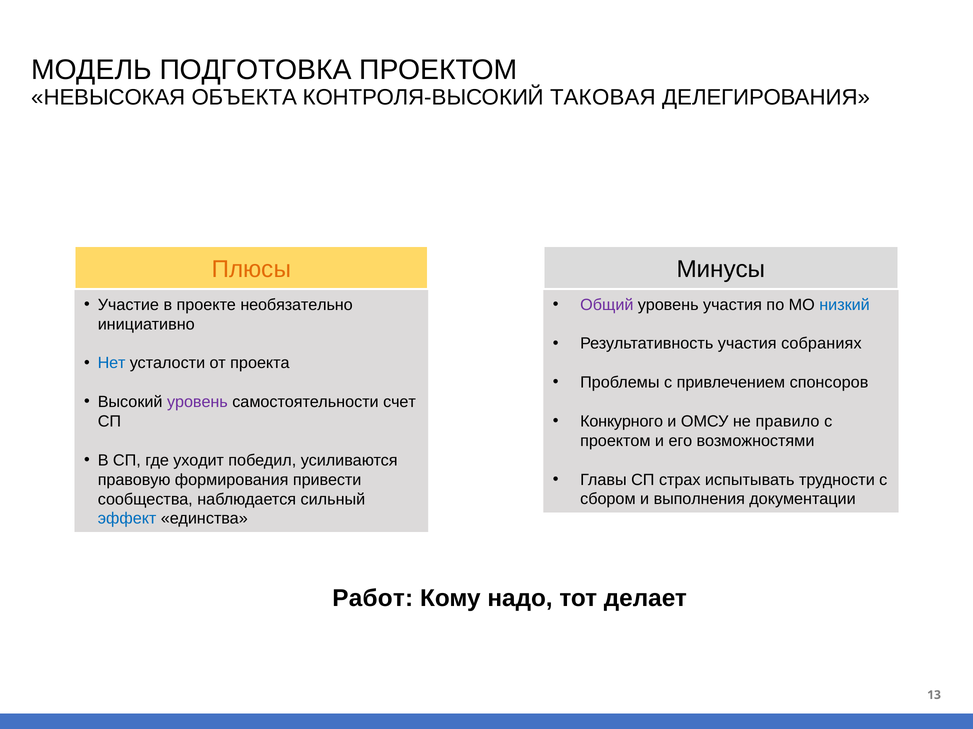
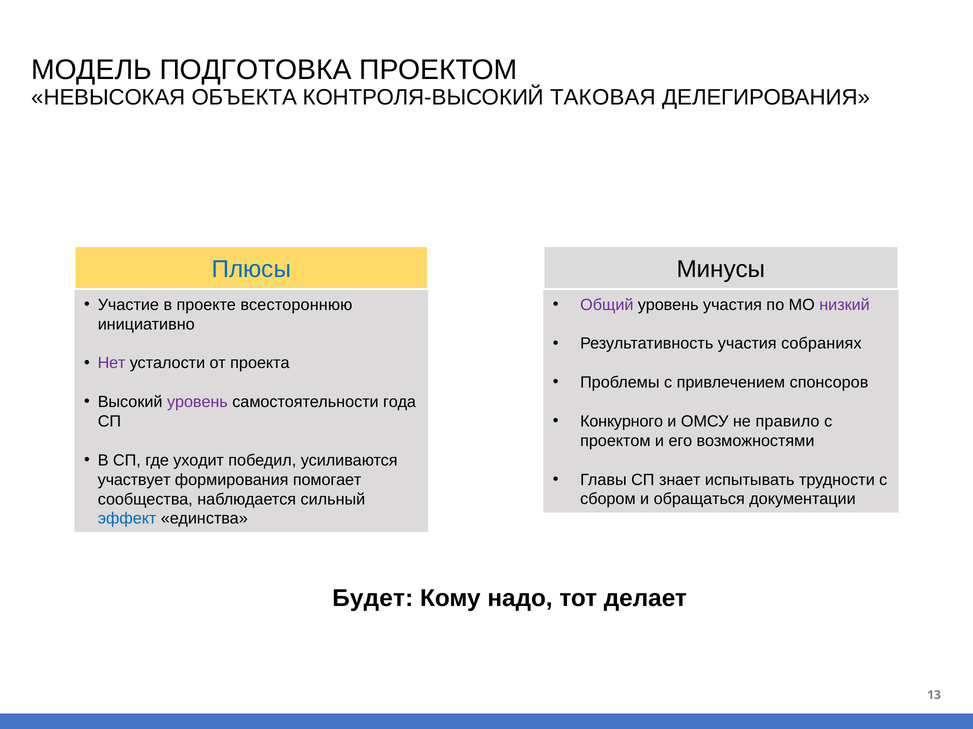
Плюсы colour: orange -> blue
необязательно: необязательно -> всестороннюю
низкий colour: blue -> purple
Нет colour: blue -> purple
счет: счет -> года
страх: страх -> знает
правовую: правовую -> участвует
привести: привести -> помогает
выполнения: выполнения -> обращаться
Работ: Работ -> Будет
